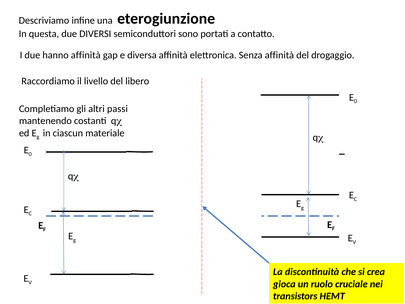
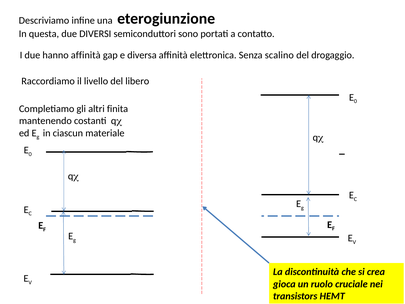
Senza affinità: affinità -> scalino
passi: passi -> finita
